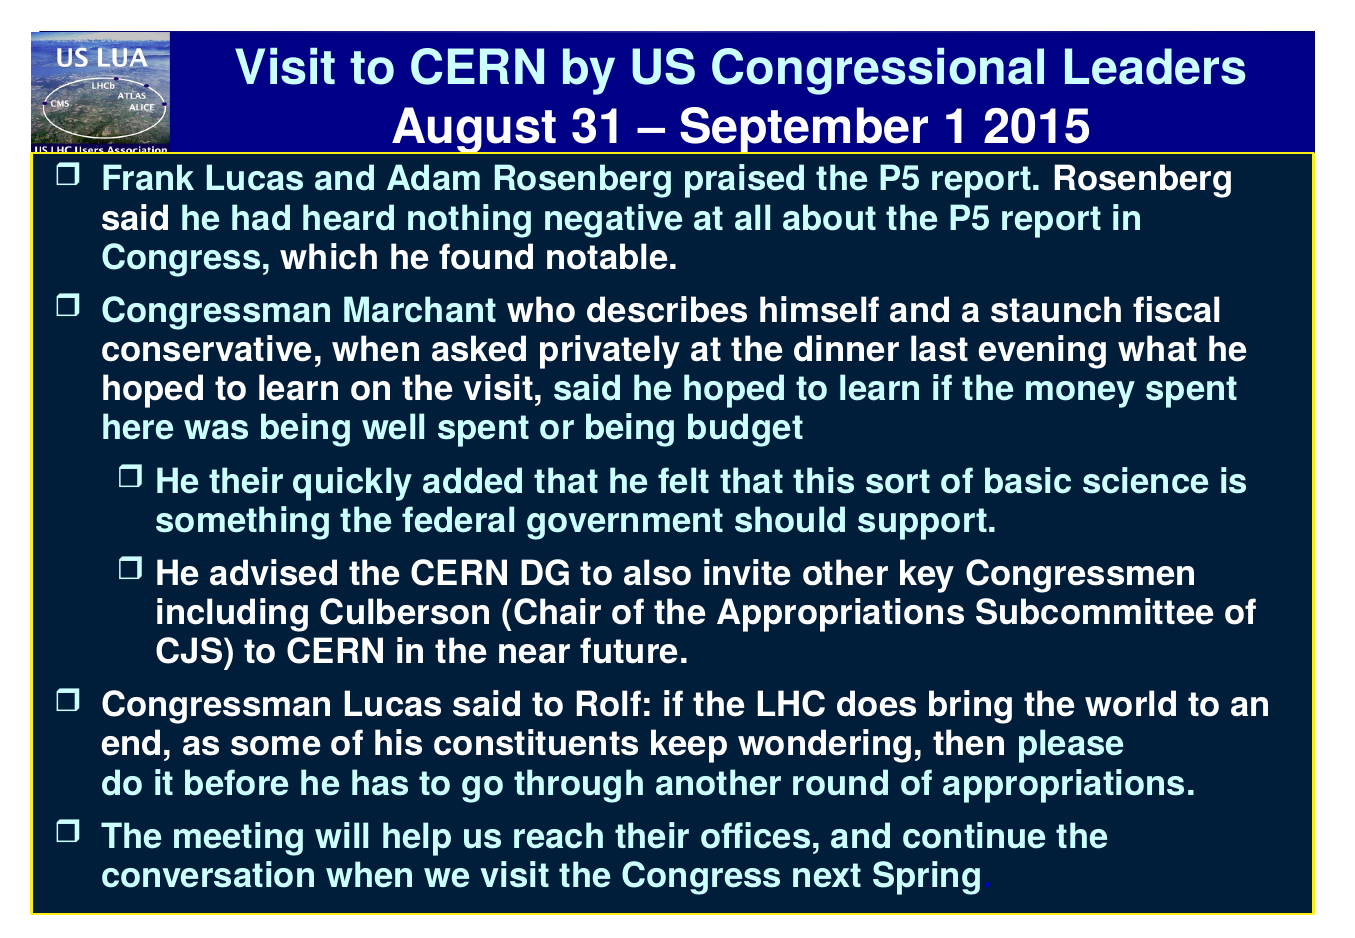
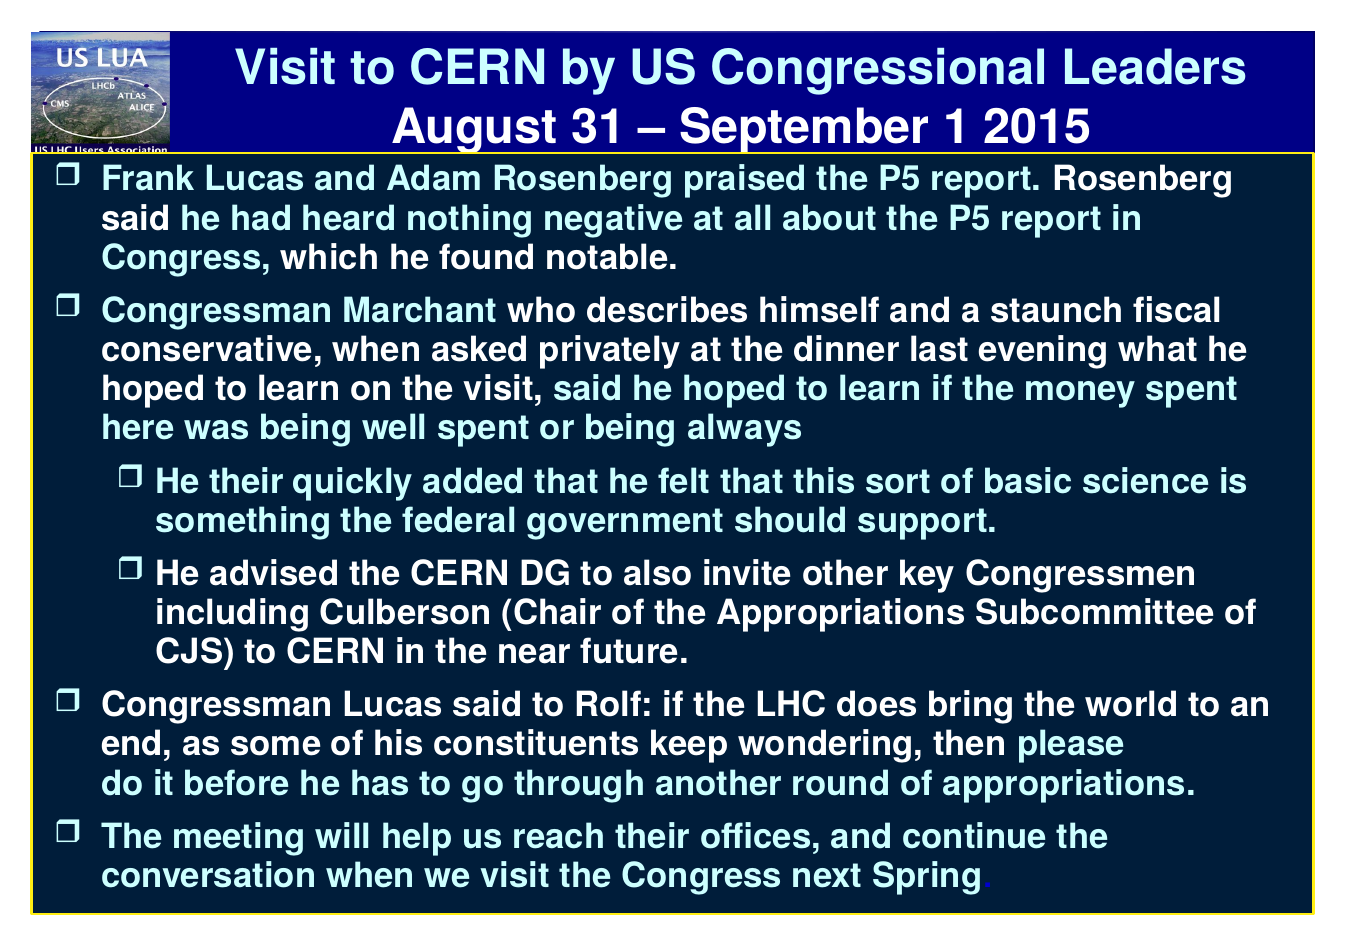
budget: budget -> always
